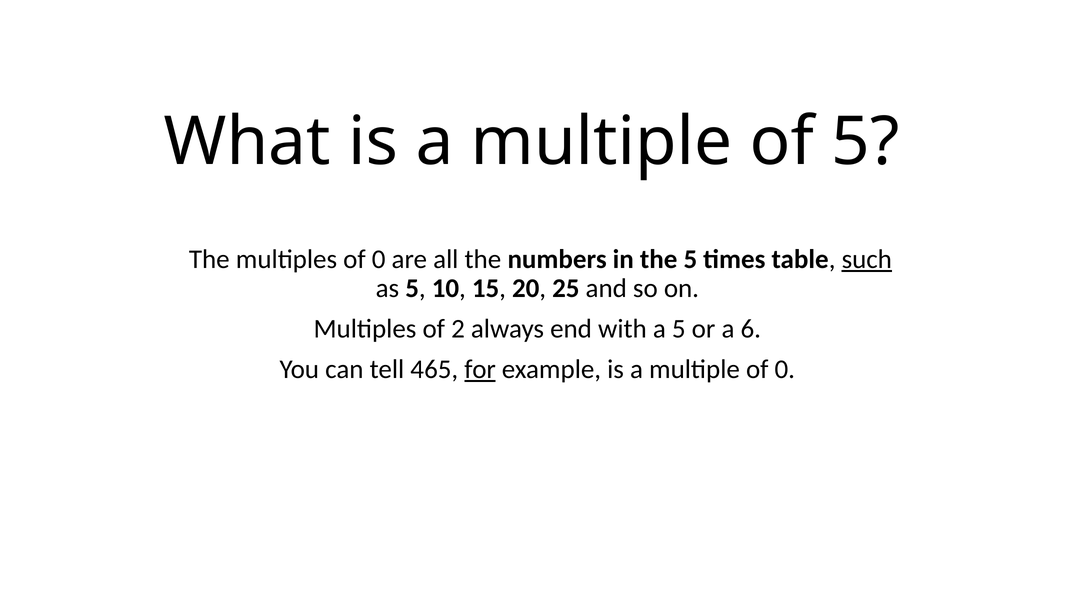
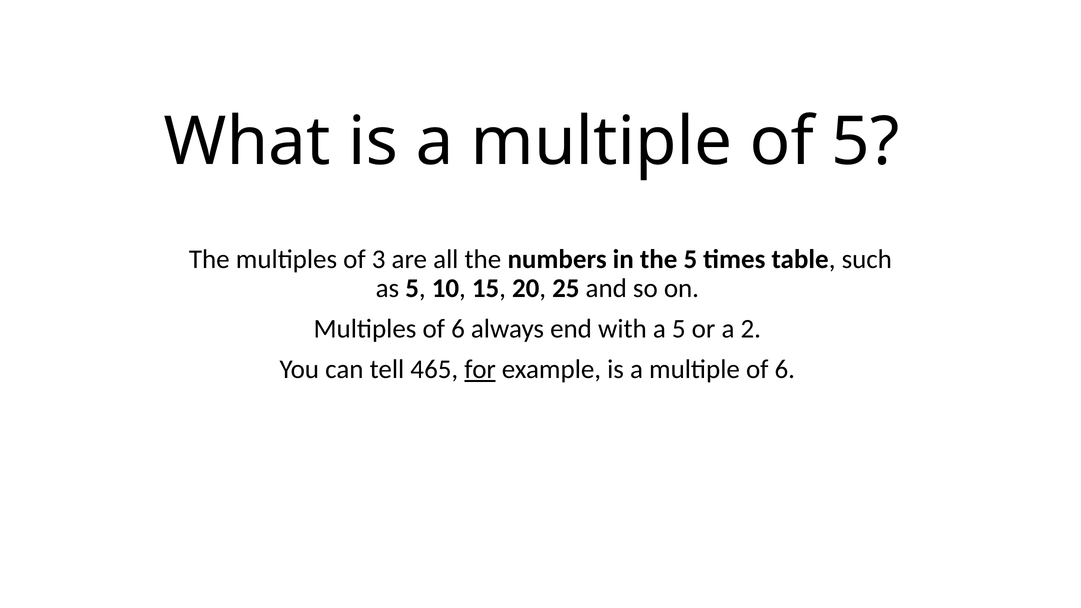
multiples of 0: 0 -> 3
such underline: present -> none
Multiples of 2: 2 -> 6
6: 6 -> 2
multiple of 0: 0 -> 6
